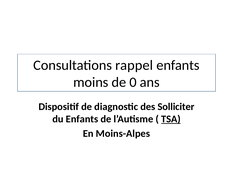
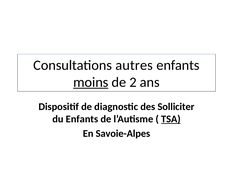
rappel: rappel -> autres
moins underline: none -> present
0: 0 -> 2
Moins-Alpes: Moins-Alpes -> Savoie-Alpes
